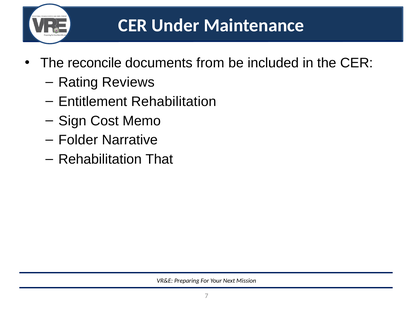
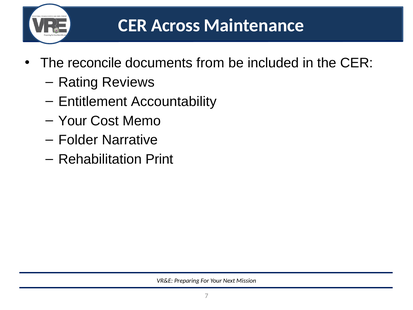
Under: Under -> Across
Entitlement Rehabilitation: Rehabilitation -> Accountability
Sign at (72, 121): Sign -> Your
That: That -> Print
